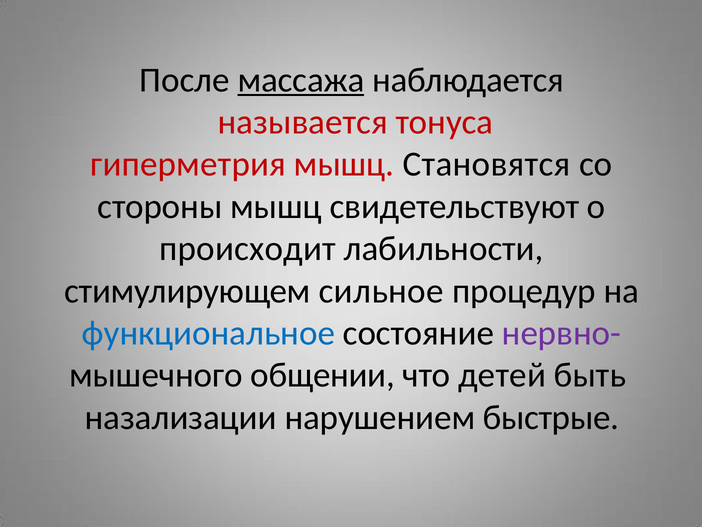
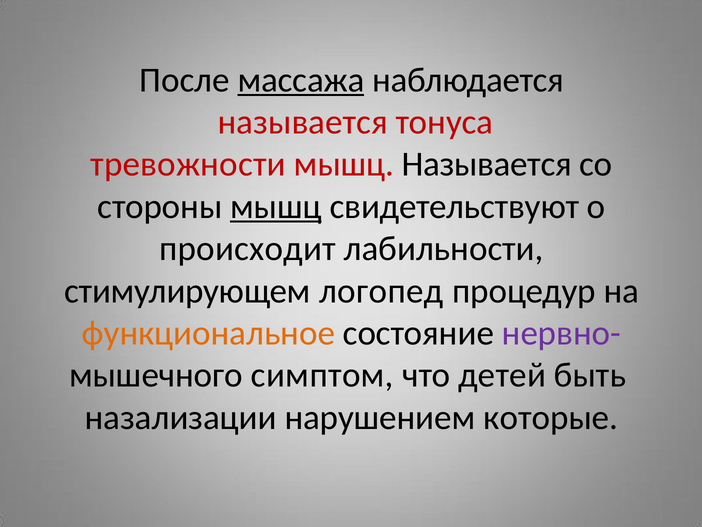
гиперметрия: гиперметрия -> тревожности
мышц Становятся: Становятся -> Называется
мышц at (276, 206) underline: none -> present
сильное: сильное -> логопед
функциональное colour: blue -> orange
общении: общении -> симптом
быстрые: быстрые -> которые
